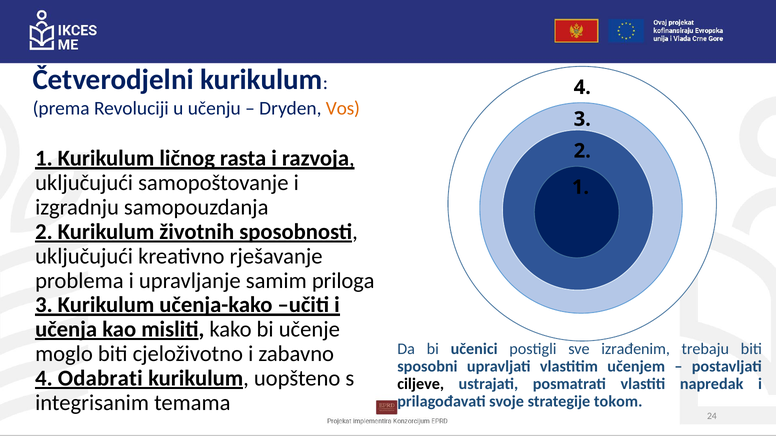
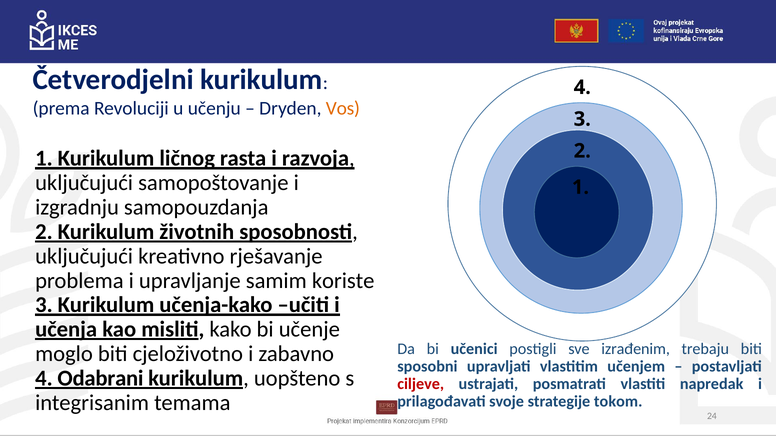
priloga: priloga -> koriste
Odabrati: Odabrati -> Odabrani
ciljeve colour: black -> red
